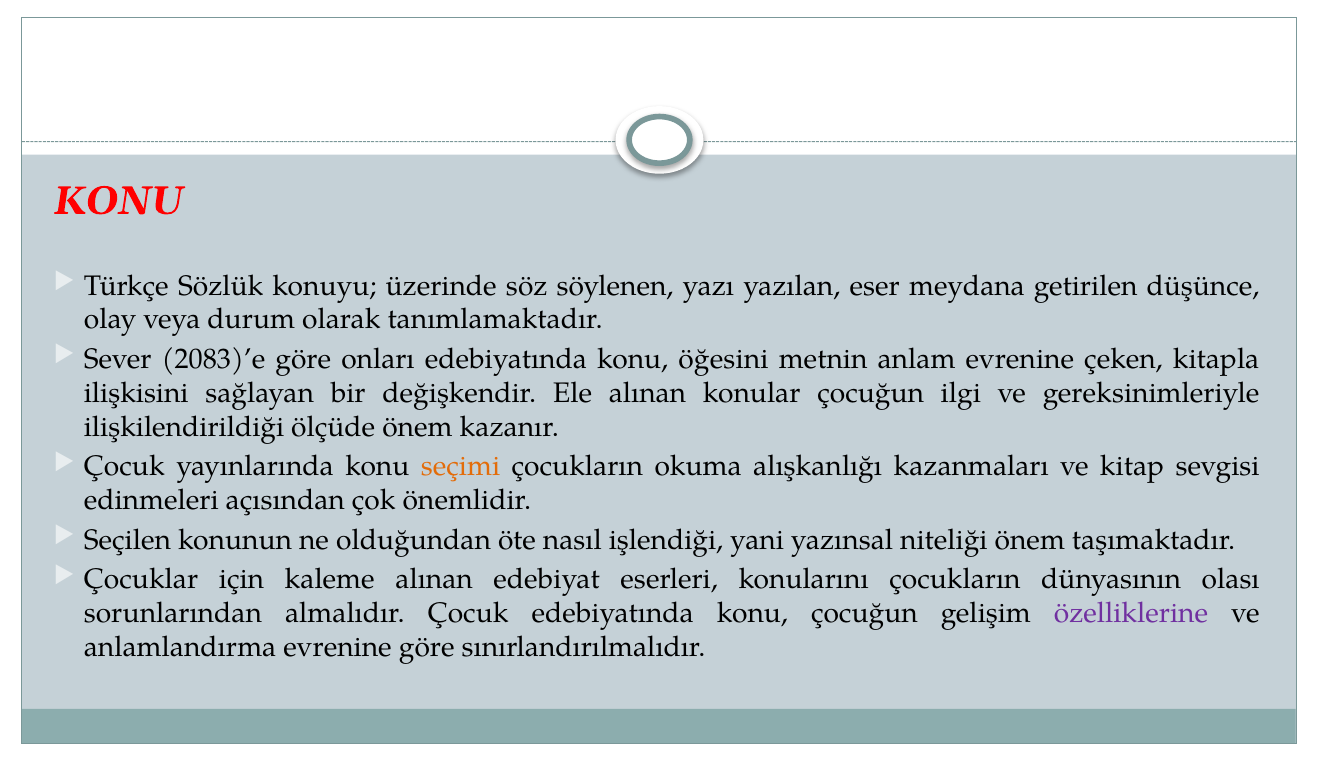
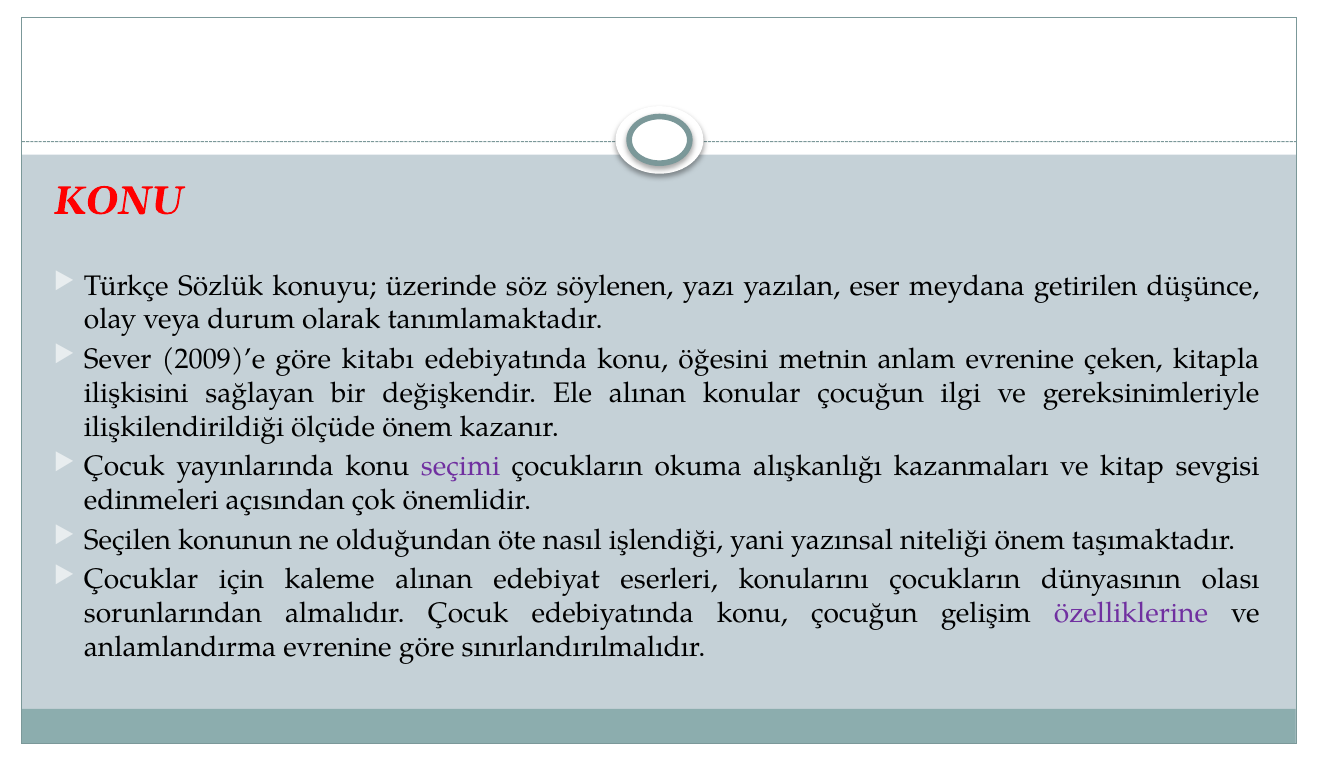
2083)’e: 2083)’e -> 2009)’e
onları: onları -> kitabı
seçimi colour: orange -> purple
